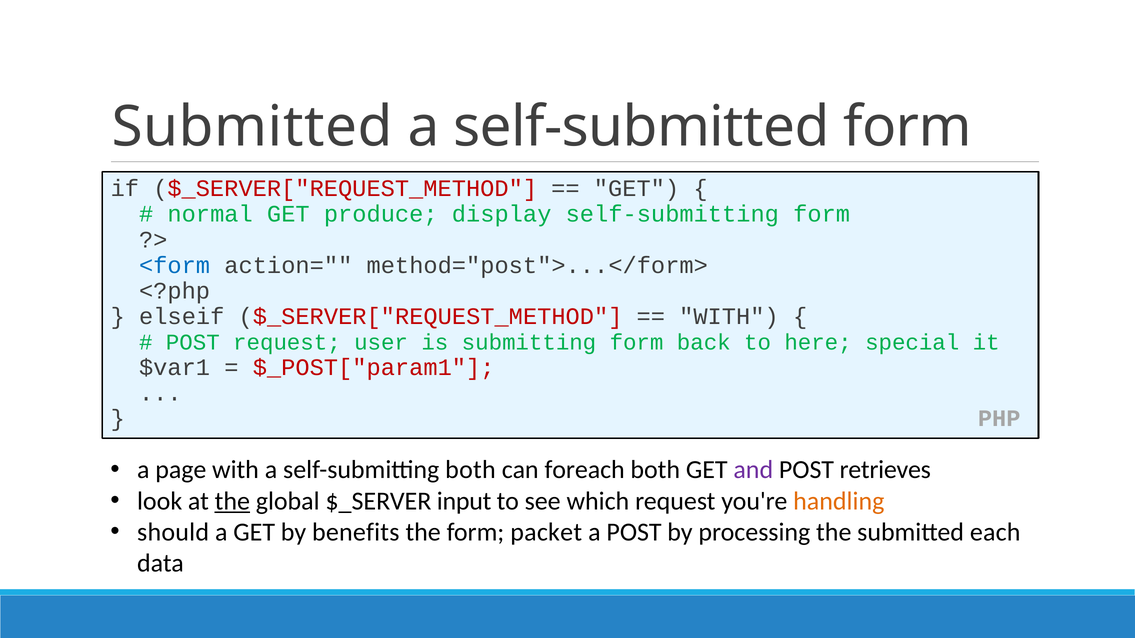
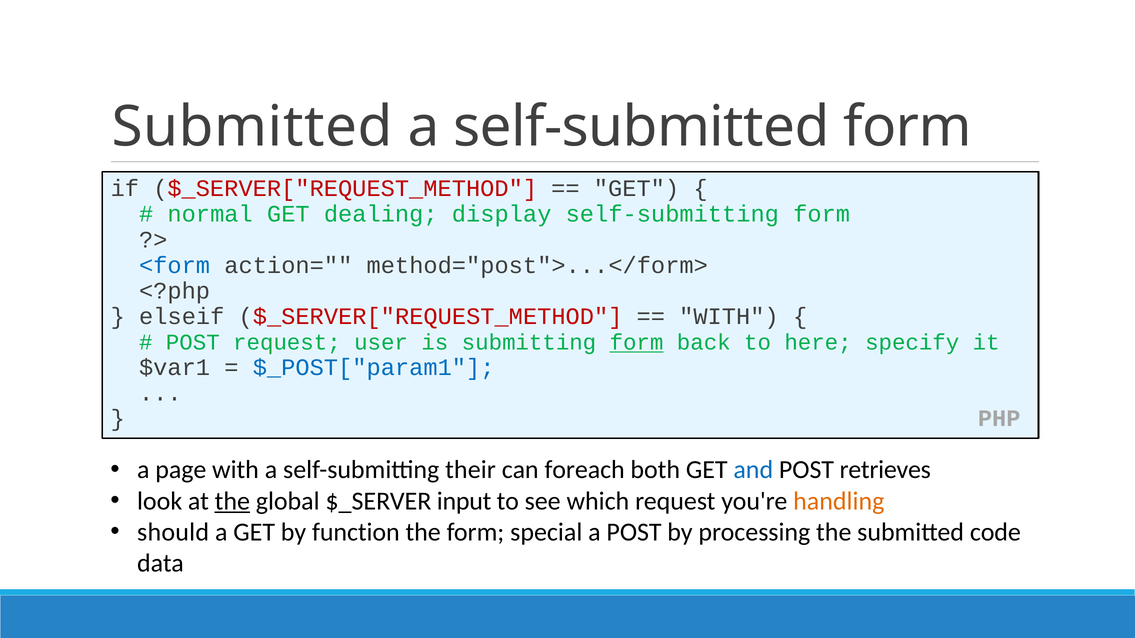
produce: produce -> dealing
form at (637, 343) underline: none -> present
special: special -> specify
$_POST["param1 colour: red -> blue
self-submitting both: both -> their
and colour: purple -> blue
benefits: benefits -> function
packet: packet -> special
each: each -> code
